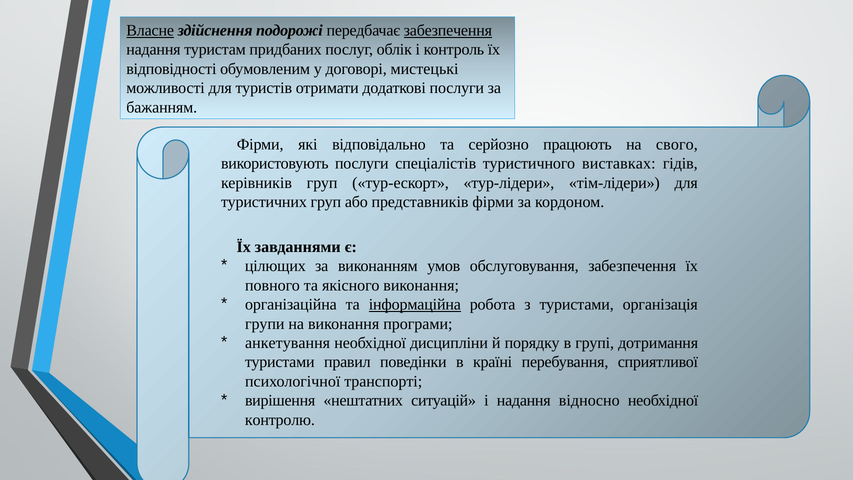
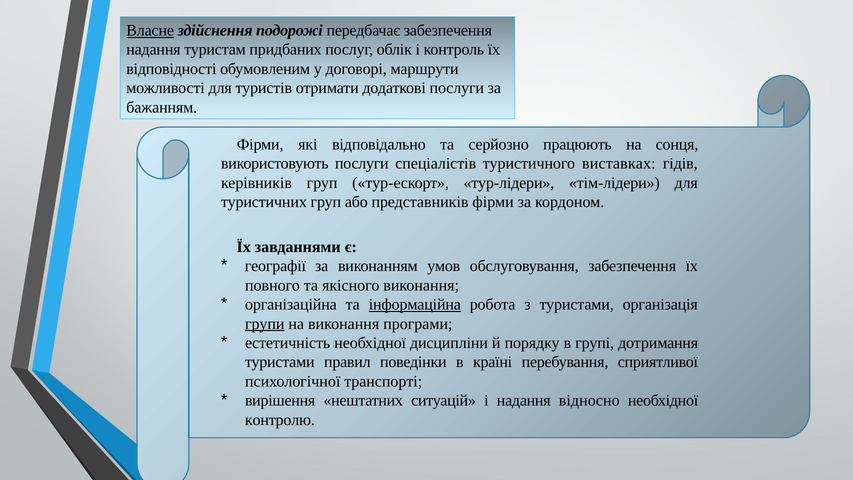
забезпечення at (448, 30) underline: present -> none
мистецькі: мистецькі -> маршрути
свого: свого -> сонця
цілющих: цілющих -> географії
групи underline: none -> present
анкетування: анкетування -> естетичність
